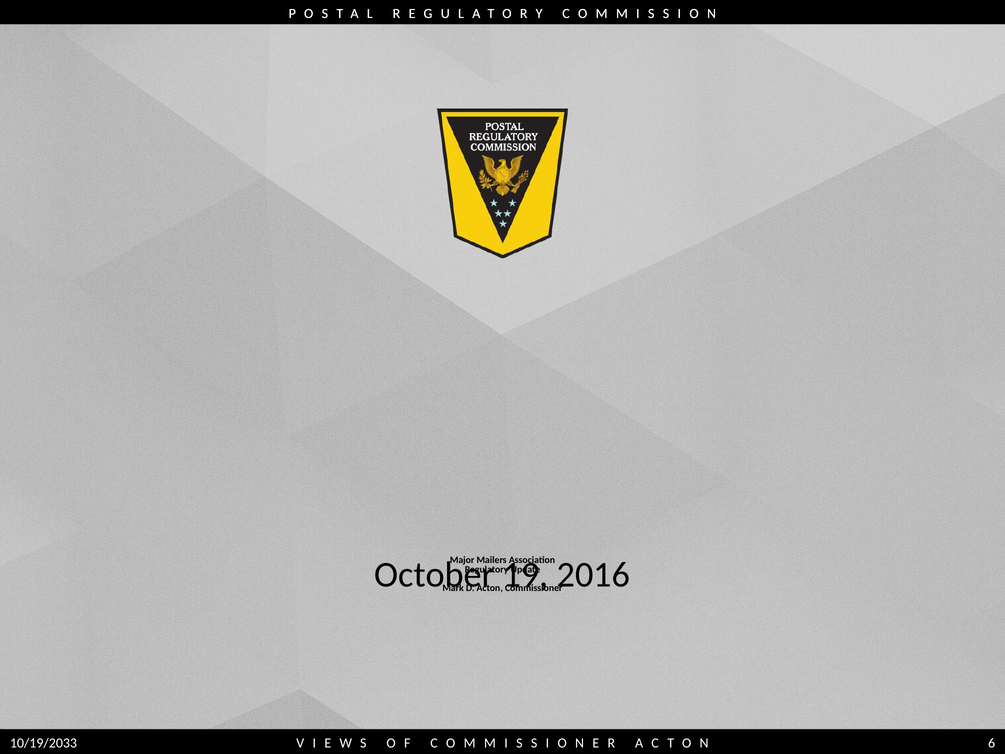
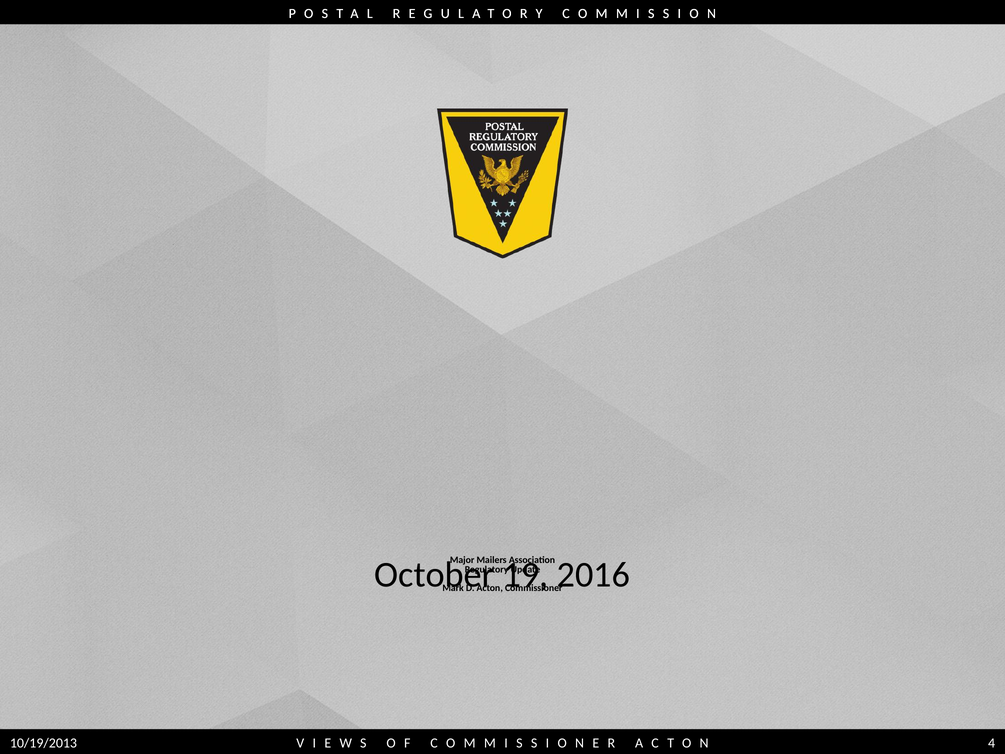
10/19/2033: 10/19/2033 -> 10/19/2013
6: 6 -> 4
